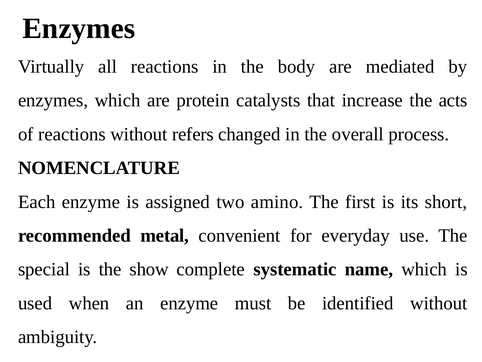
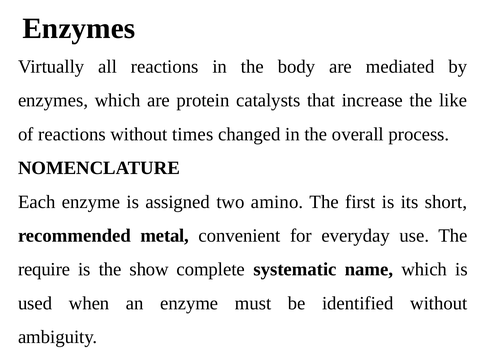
acts: acts -> like
refers: refers -> times
special: special -> require
